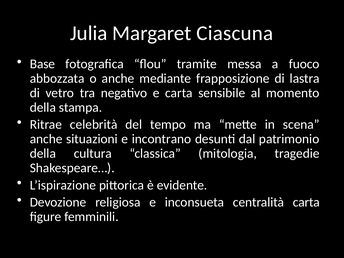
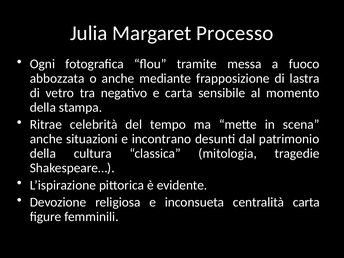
Ciascuna: Ciascuna -> Processo
Base: Base -> Ogni
